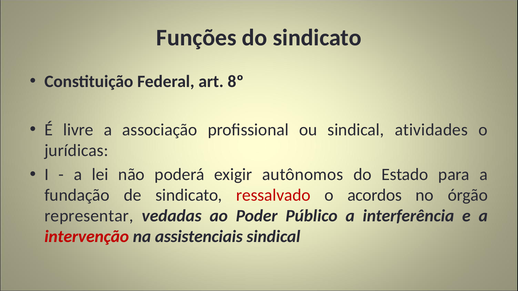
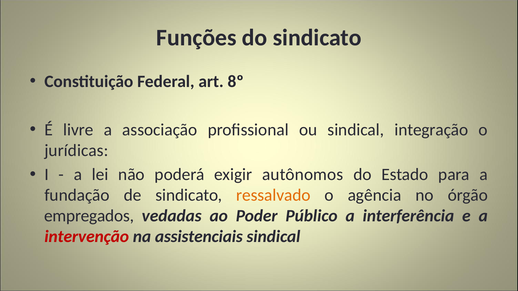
atividades: atividades -> integração
ressalvado colour: red -> orange
acordos: acordos -> agência
representar: representar -> empregados
